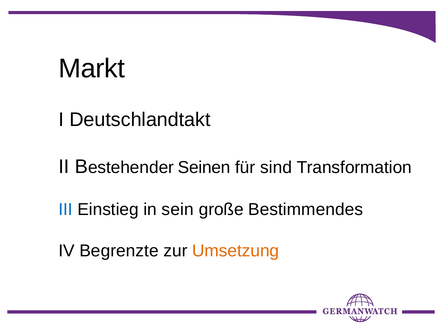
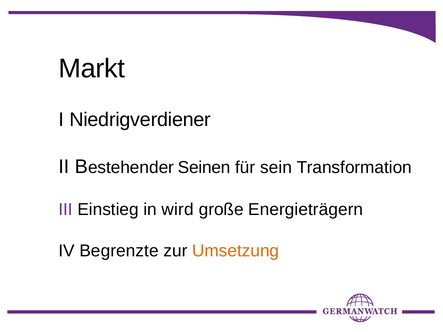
Deutschlandtakt: Deutschlandtakt -> Niedrigverdiener
sind: sind -> sein
III colour: blue -> purple
sein: sein -> wird
Bestimmendes: Bestimmendes -> Energieträgern
